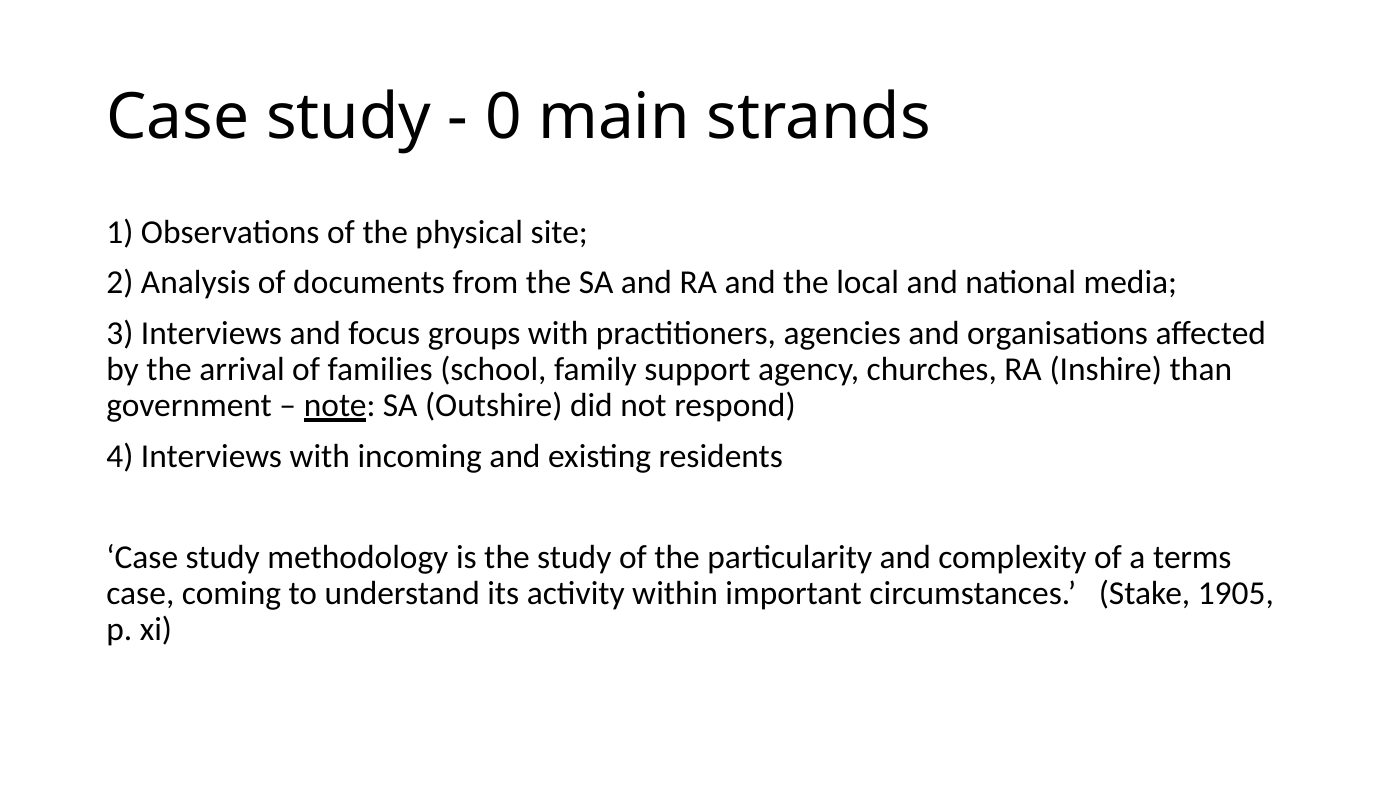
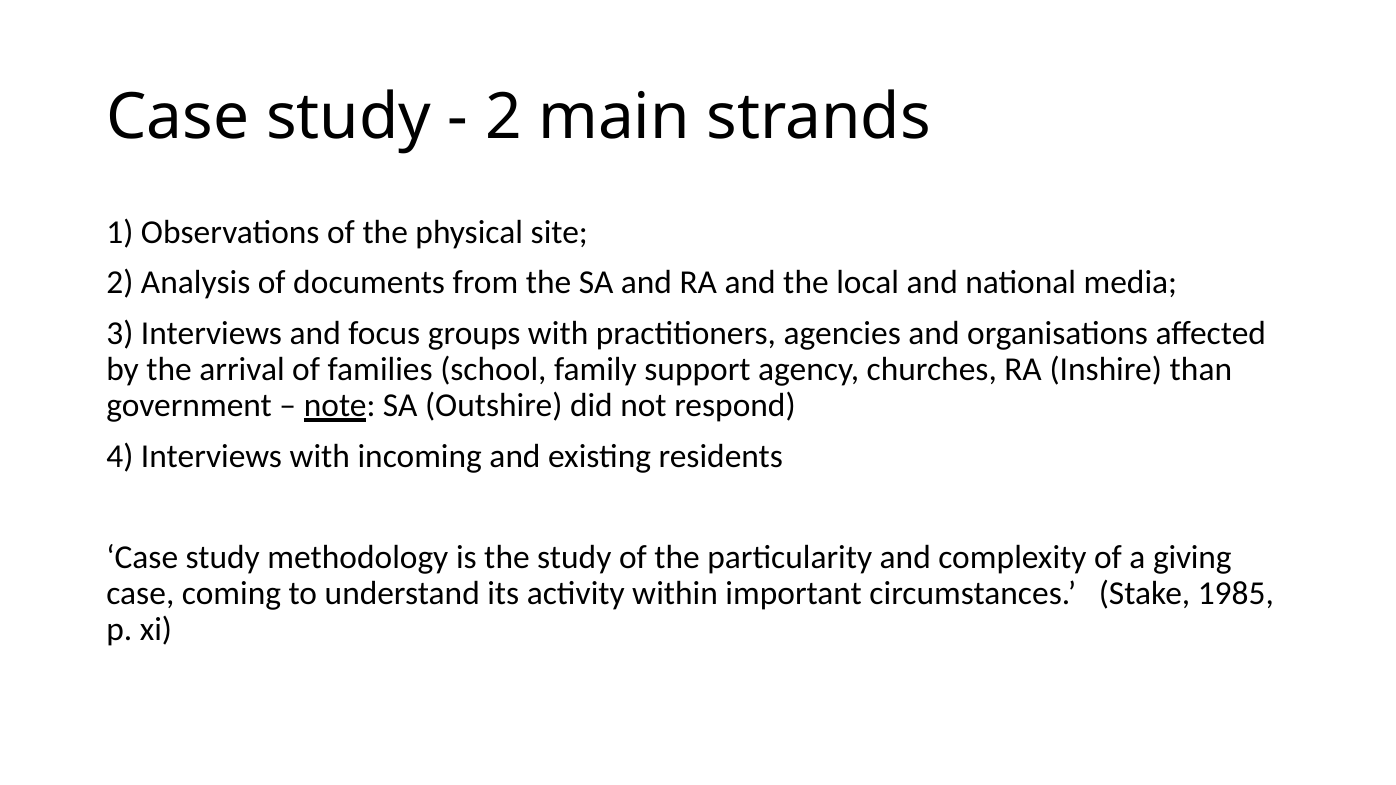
0 at (503, 117): 0 -> 2
terms: terms -> giving
1905: 1905 -> 1985
